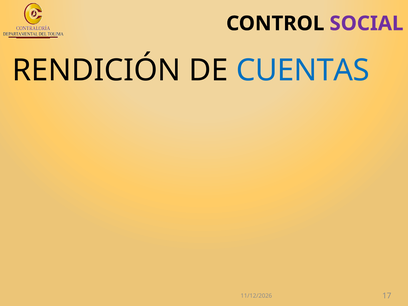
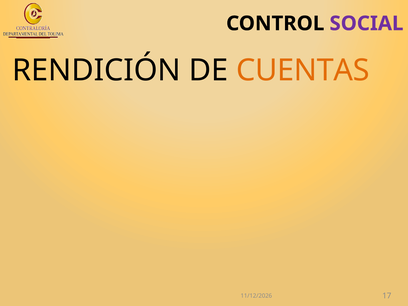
CUENTAS colour: blue -> orange
